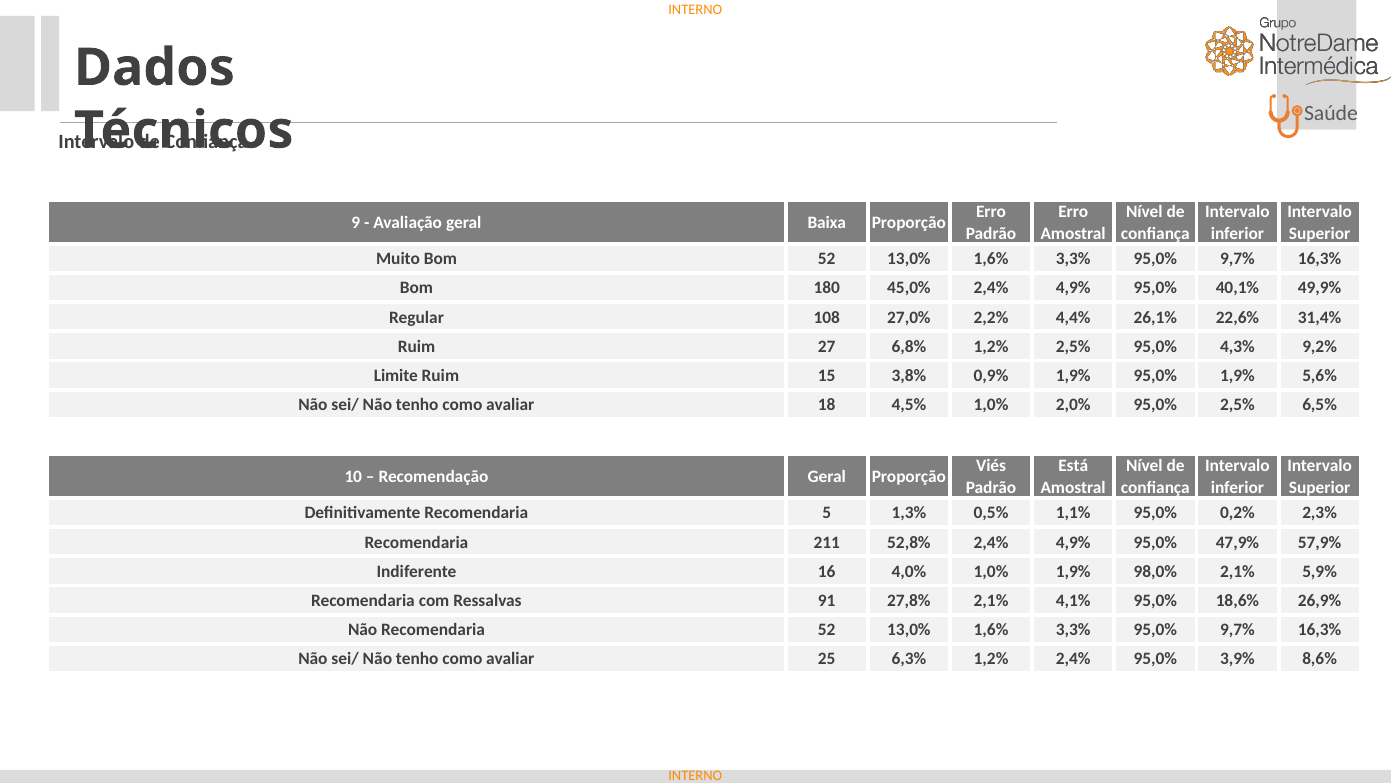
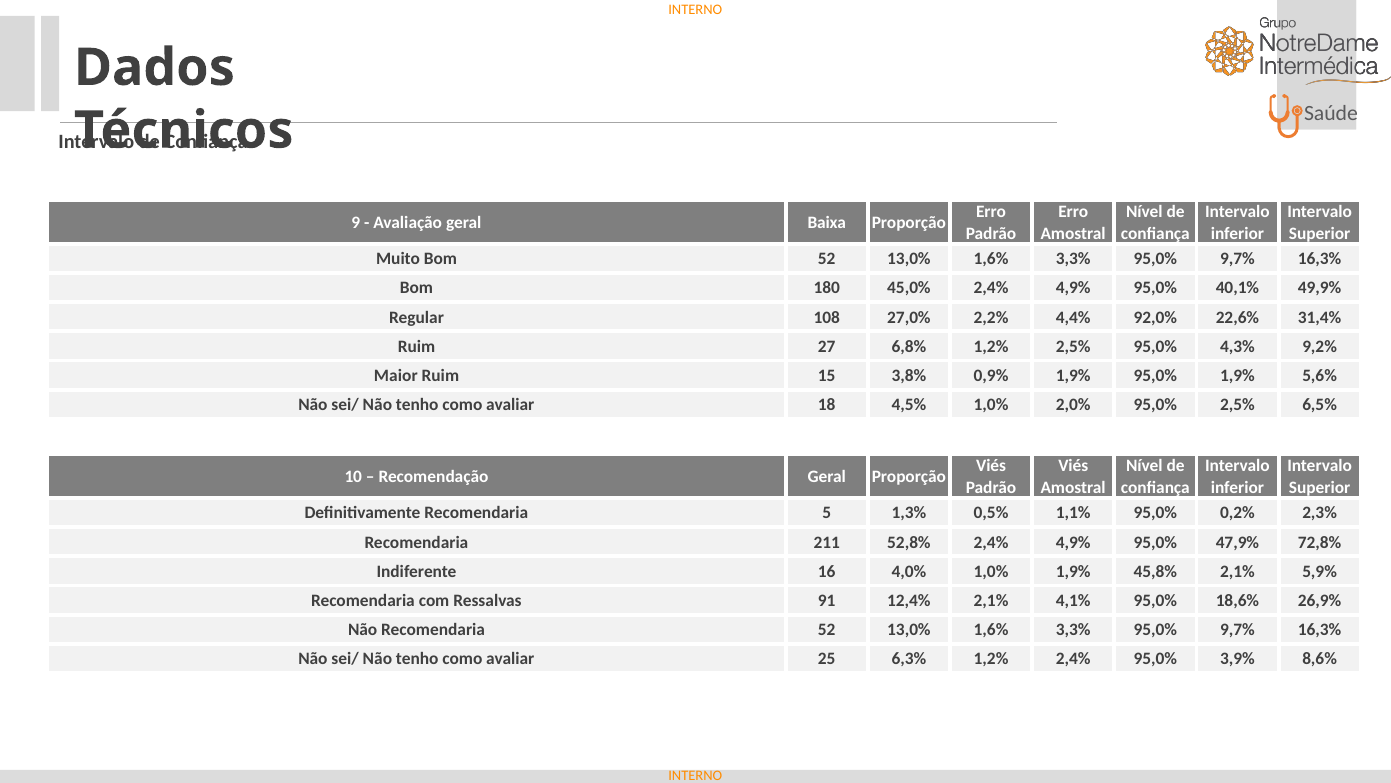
26,1%: 26,1% -> 92,0%
Limite: Limite -> Maior
Está at (1073, 466): Está -> Viés
57,9%: 57,9% -> 72,8%
98,0%: 98,0% -> 45,8%
27,8%: 27,8% -> 12,4%
